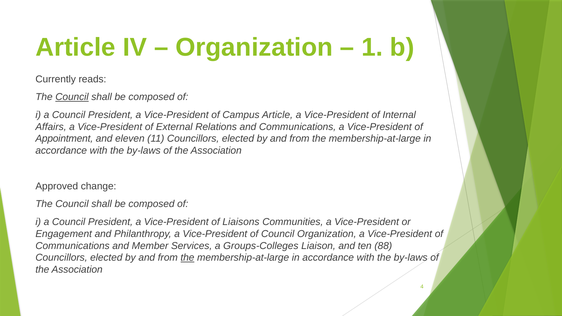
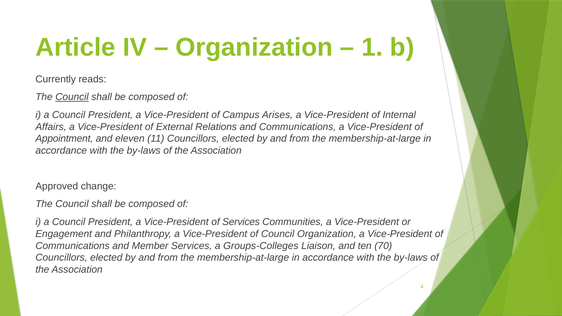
Campus Article: Article -> Arises
of Liaisons: Liaisons -> Services
88: 88 -> 70
the at (187, 258) underline: present -> none
